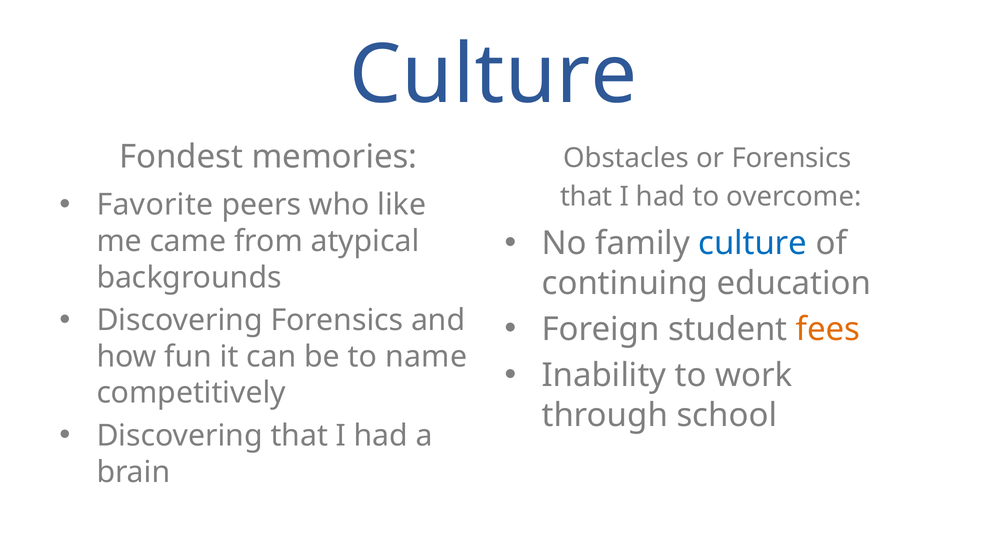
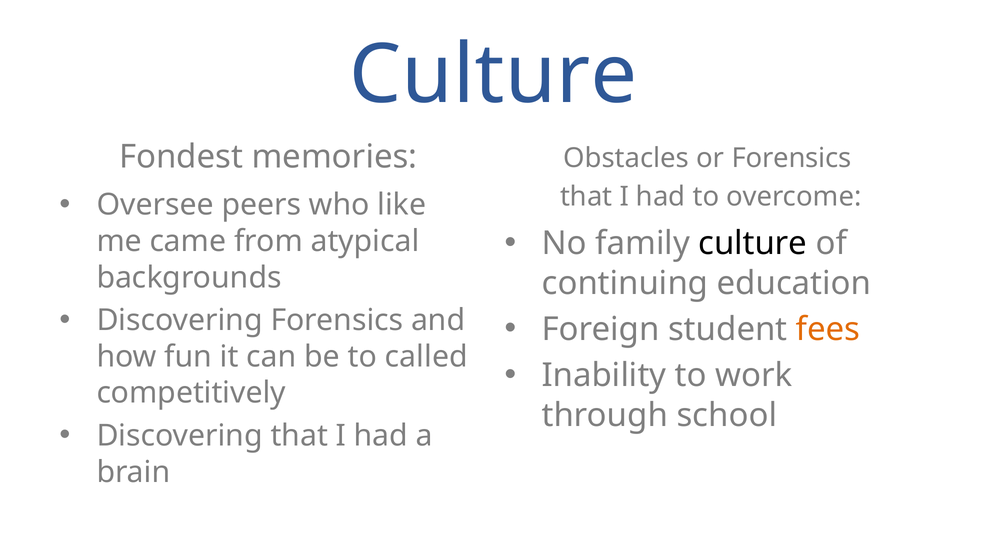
Favorite: Favorite -> Oversee
culture at (753, 244) colour: blue -> black
name: name -> called
